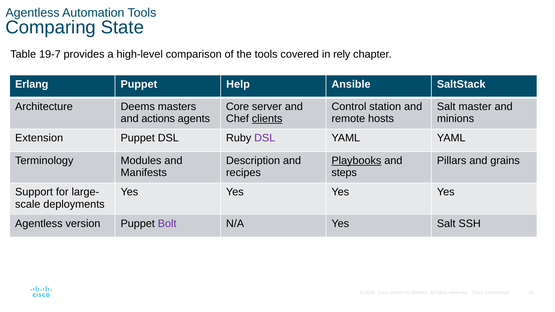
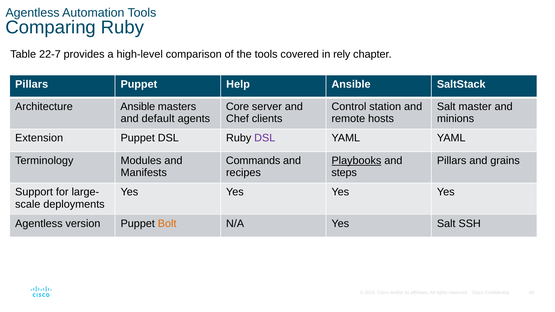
Comparing State: State -> Ruby
19-7: 19-7 -> 22-7
Erlang at (32, 84): Erlang -> Pillars
Architecture Deems: Deems -> Ansible
actions: actions -> default
clients underline: present -> none
Description: Description -> Commands
Bolt colour: purple -> orange
